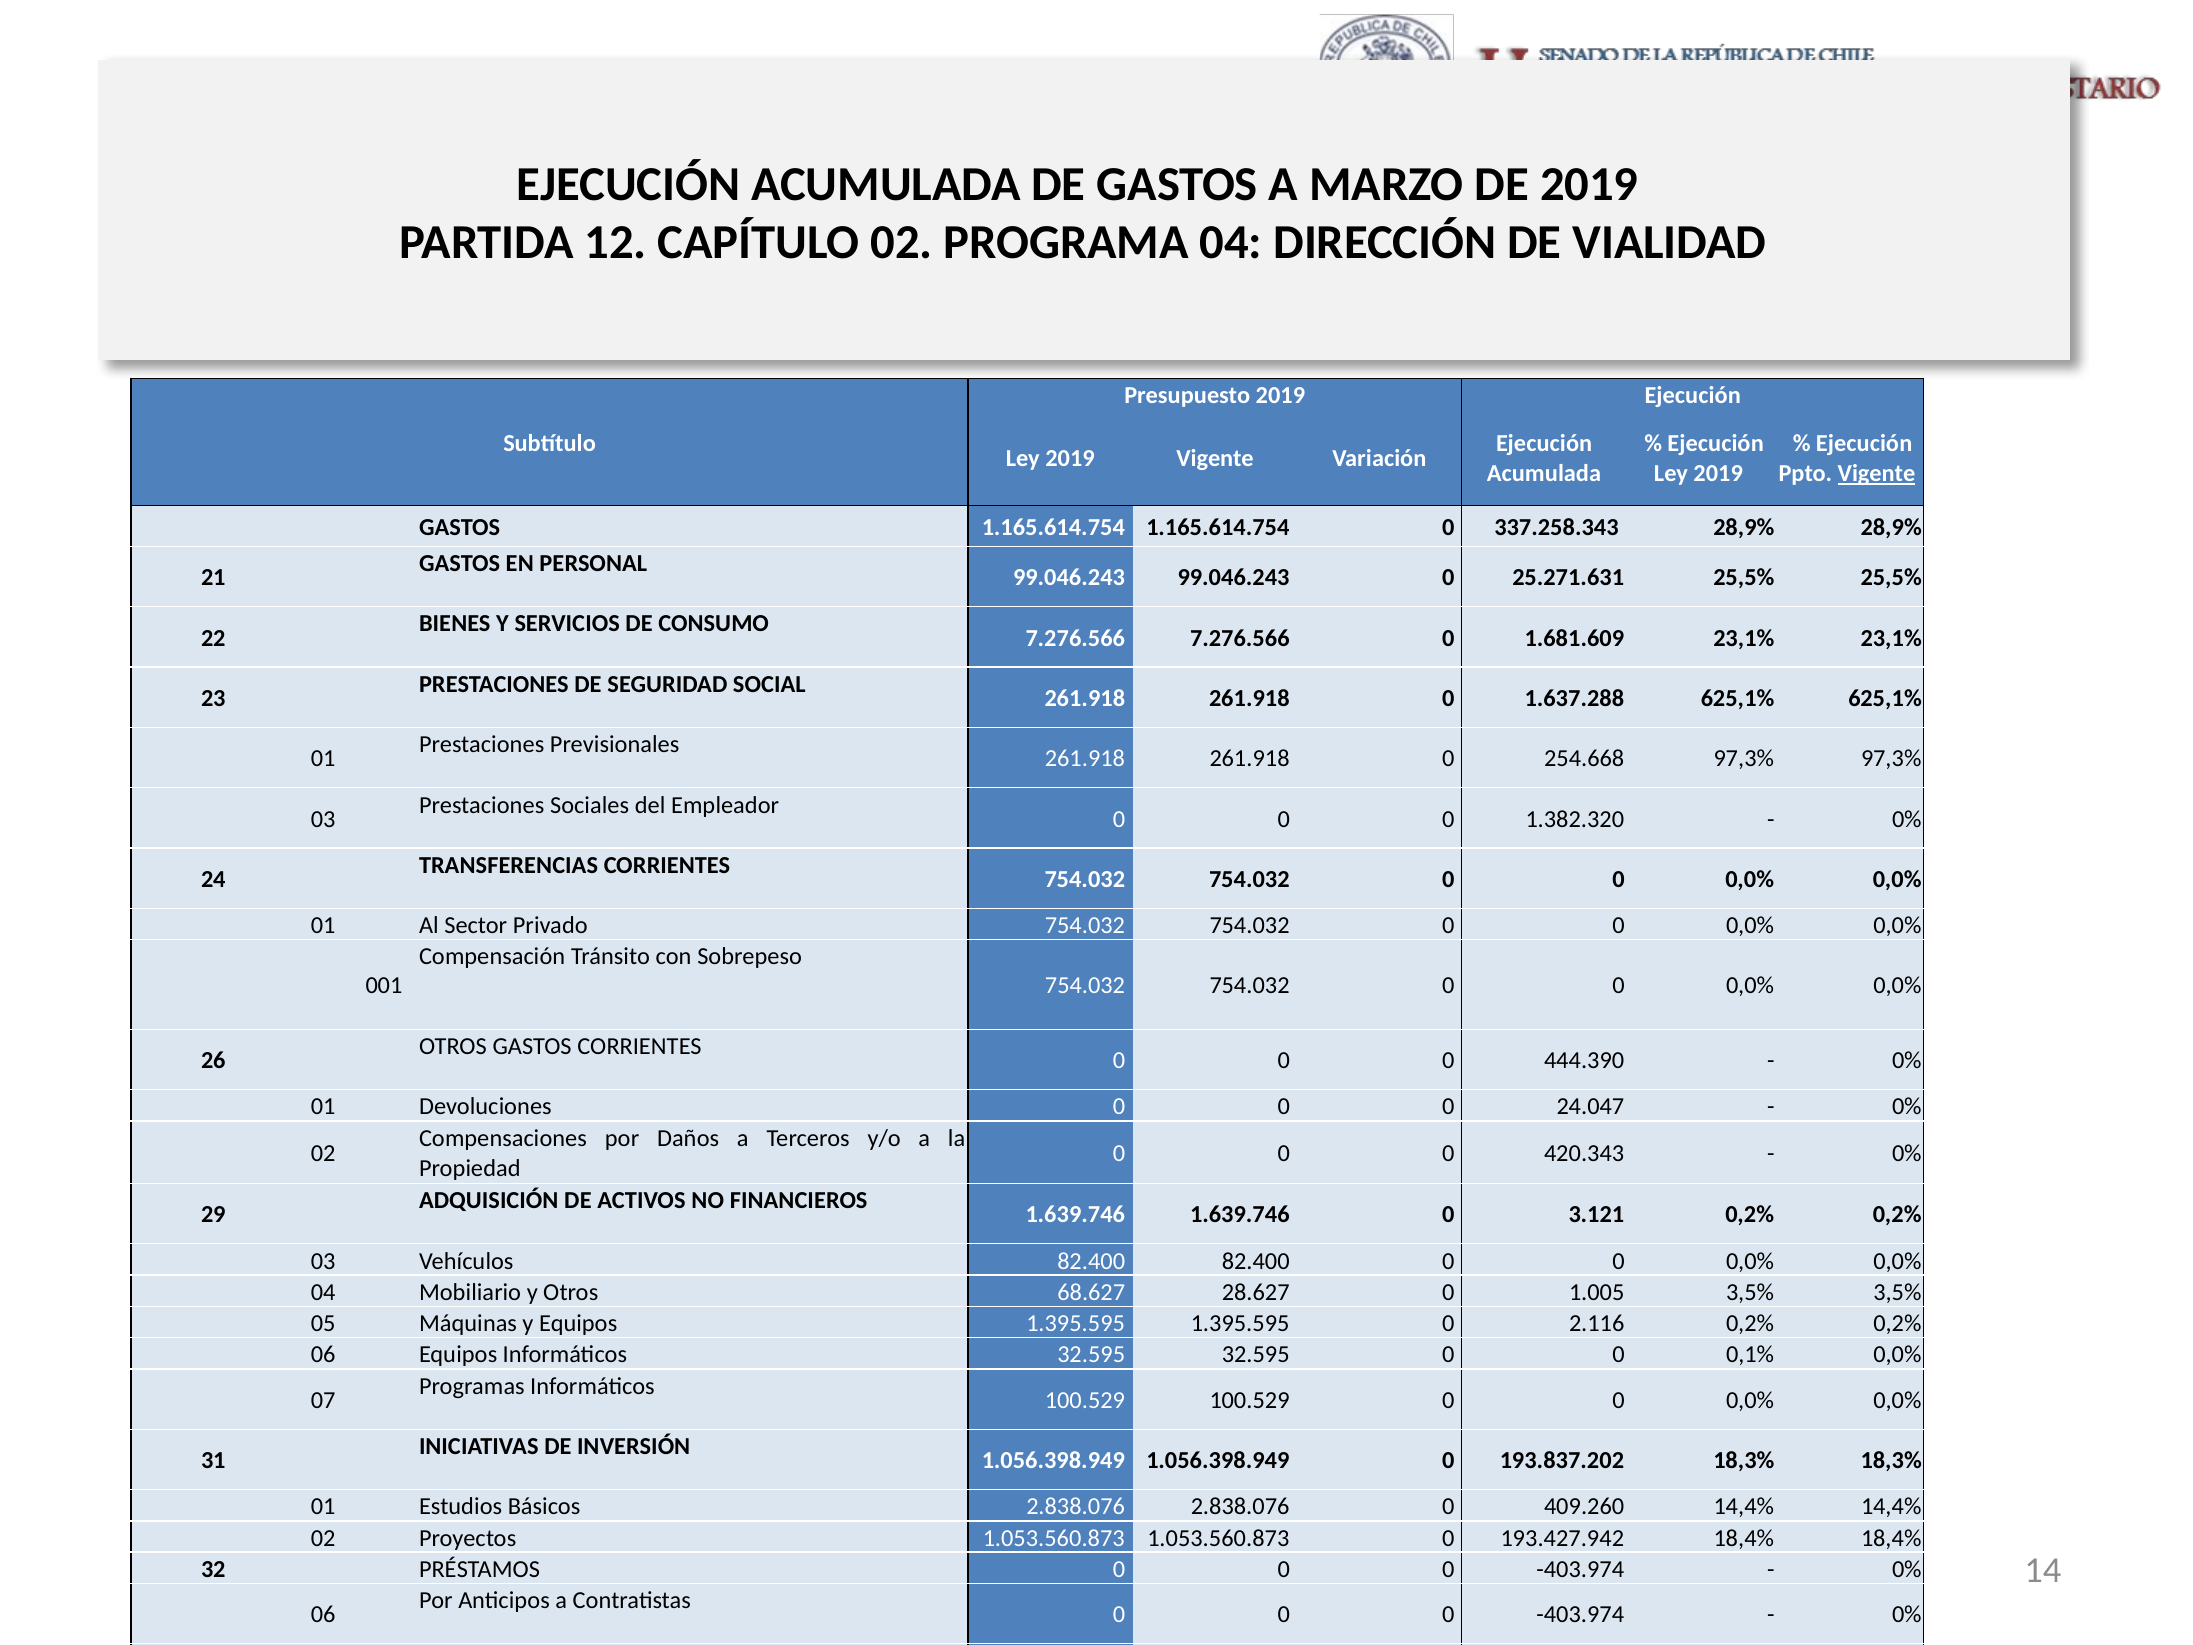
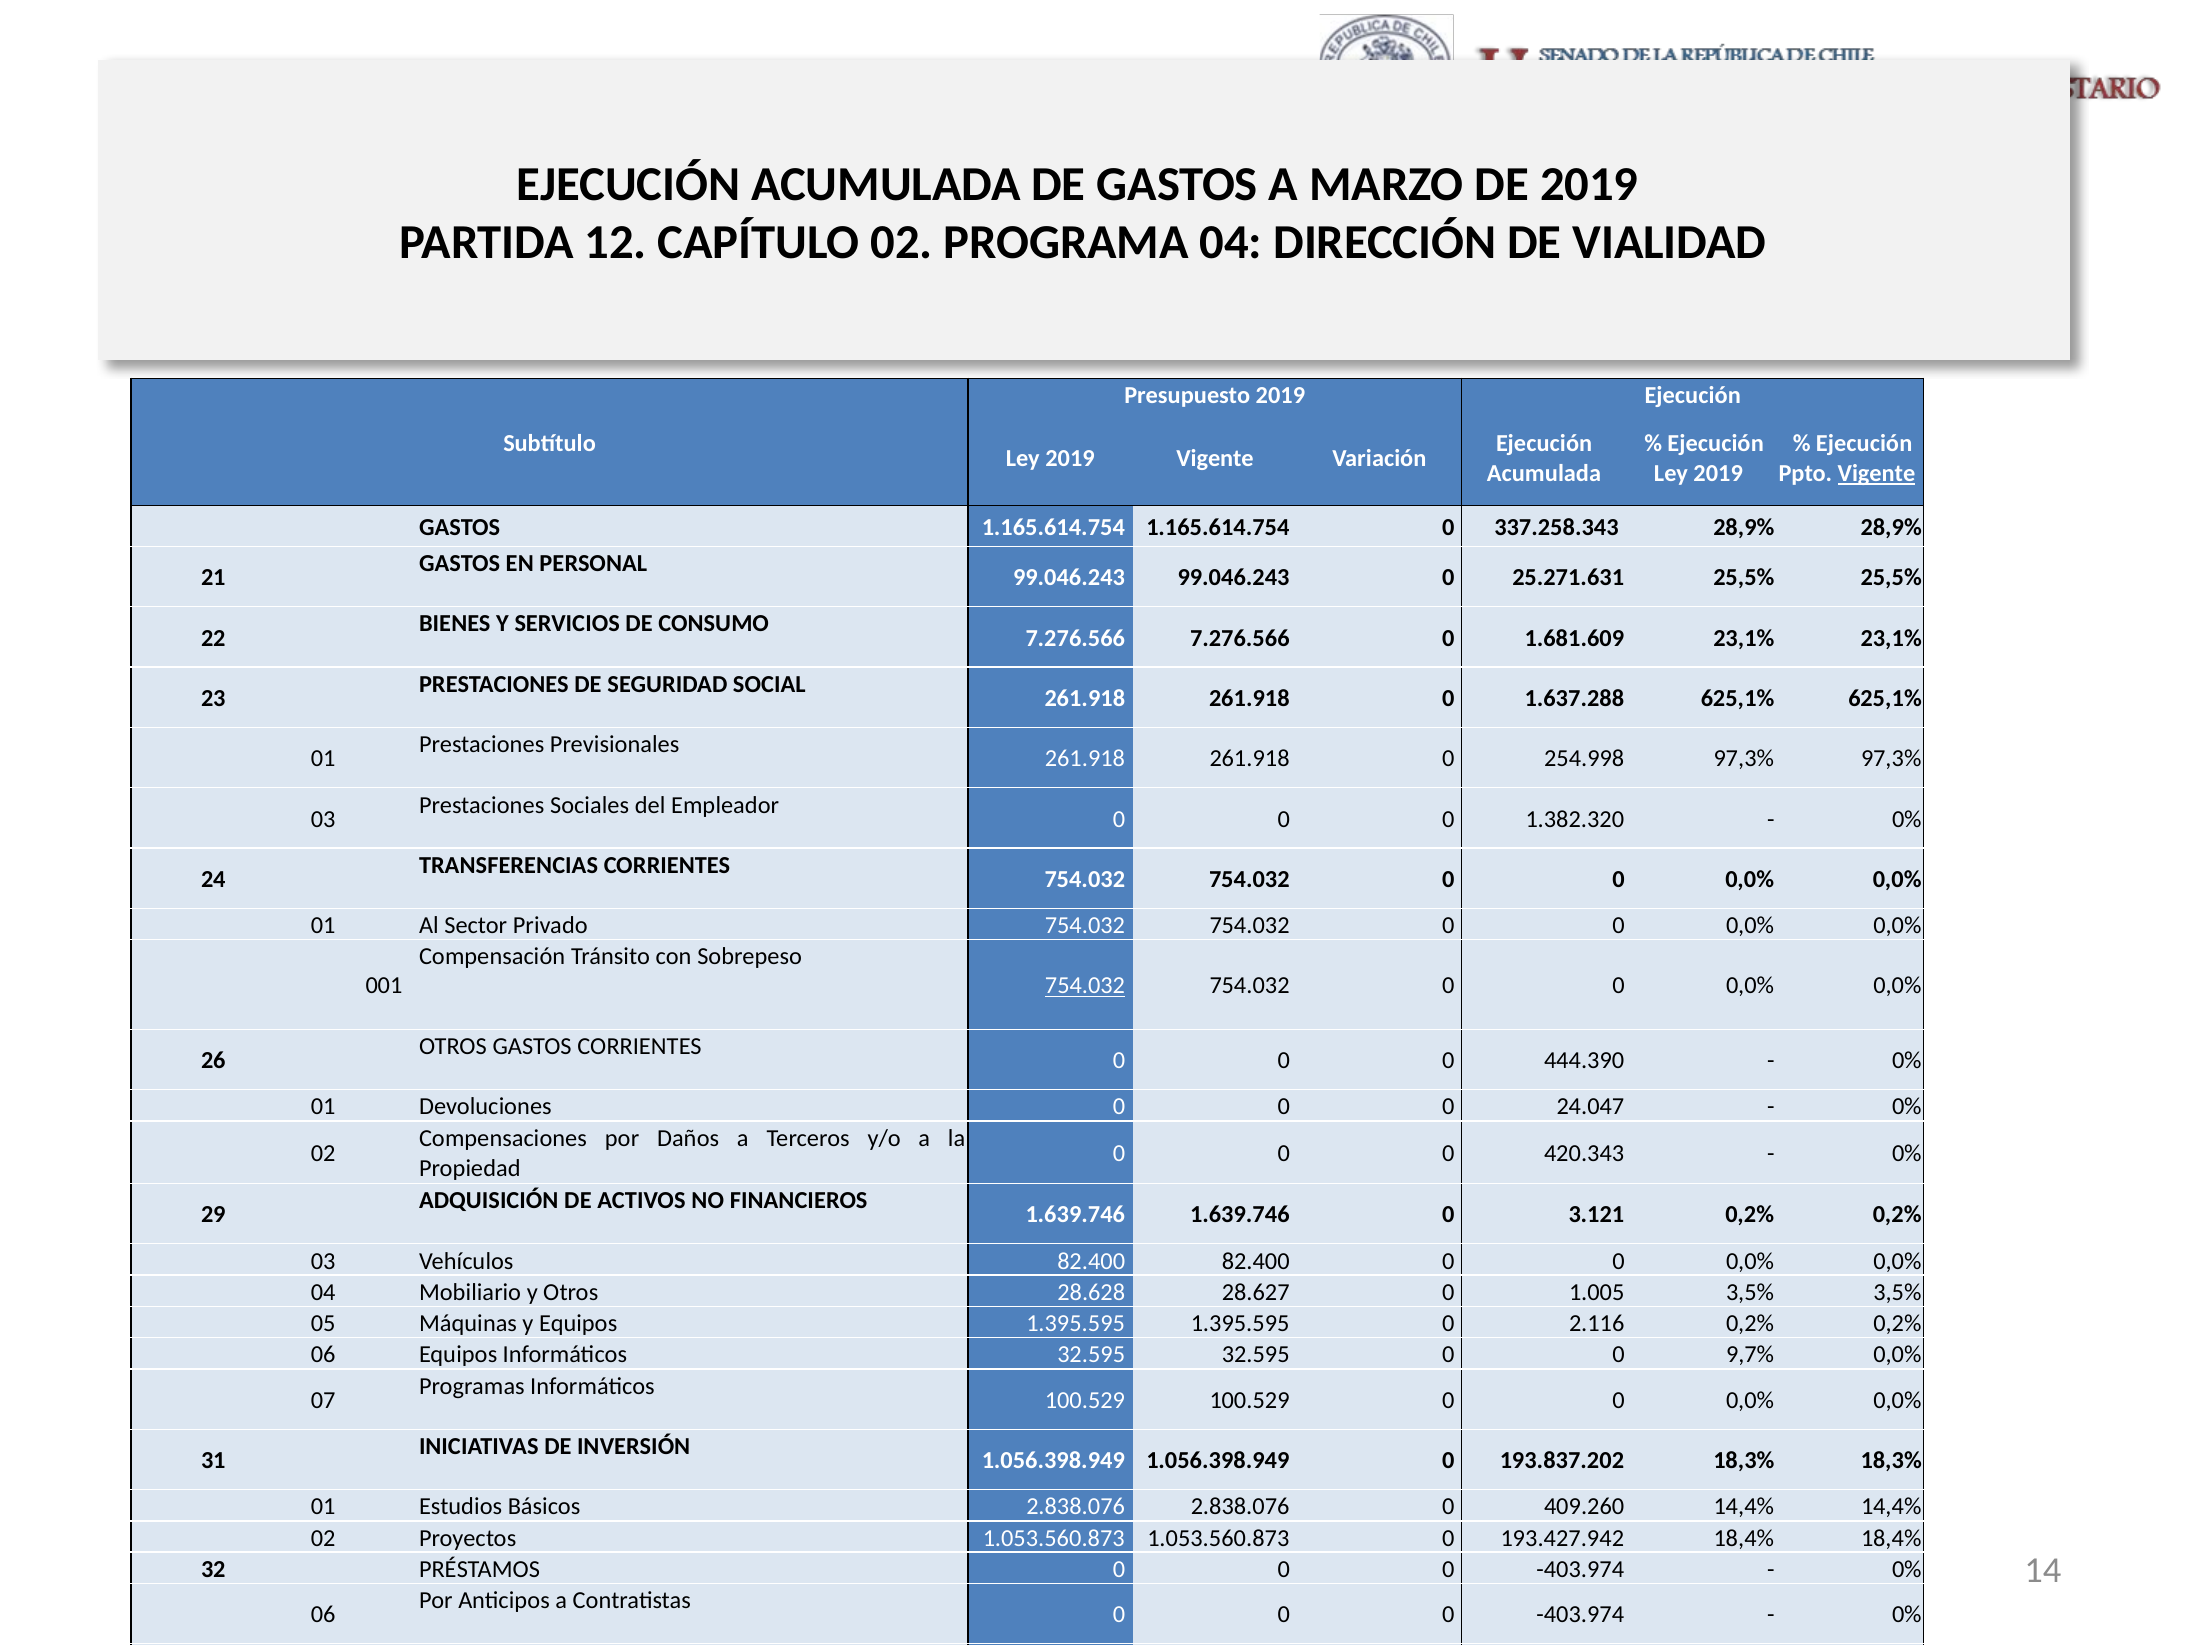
254.668: 254.668 -> 254.998
754.032 at (1085, 986) underline: none -> present
68.627: 68.627 -> 28.628
0,1%: 0,1% -> 9,7%
